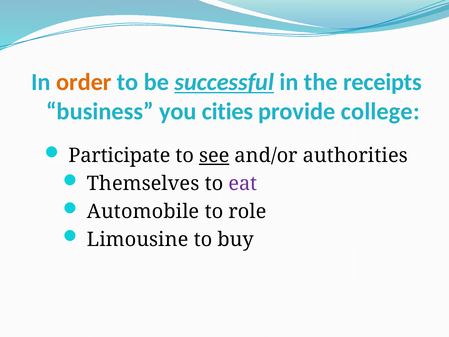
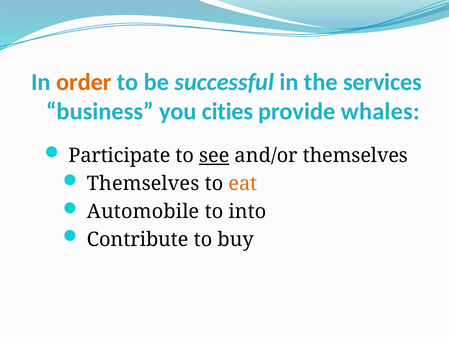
successful underline: present -> none
receipts: receipts -> services
college: college -> whales
and/or authorities: authorities -> themselves
eat colour: purple -> orange
role: role -> into
Limousine: Limousine -> Contribute
